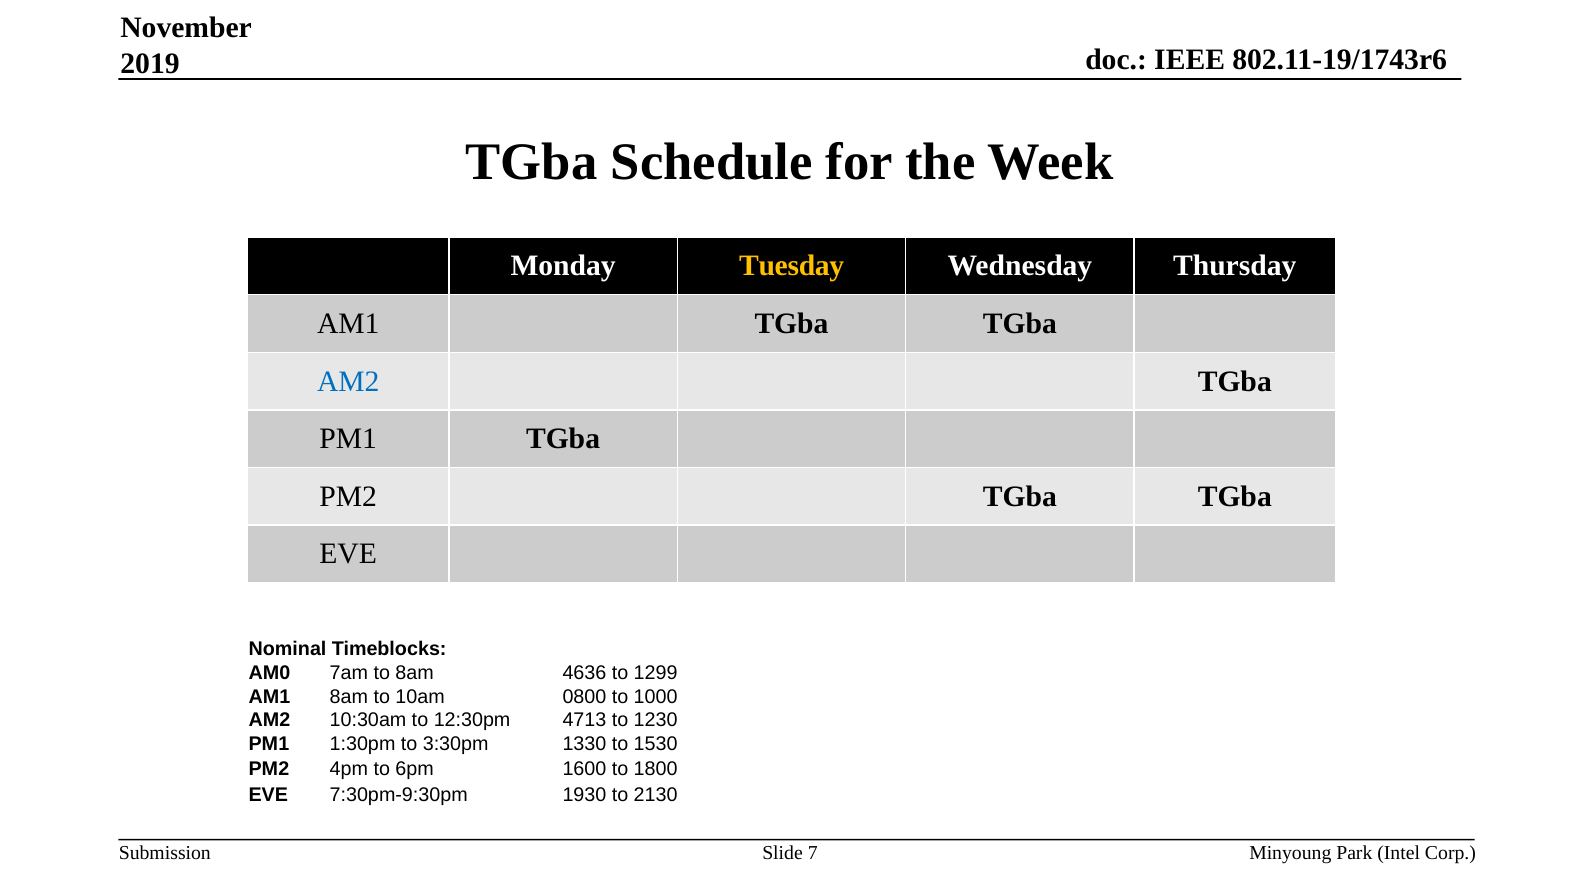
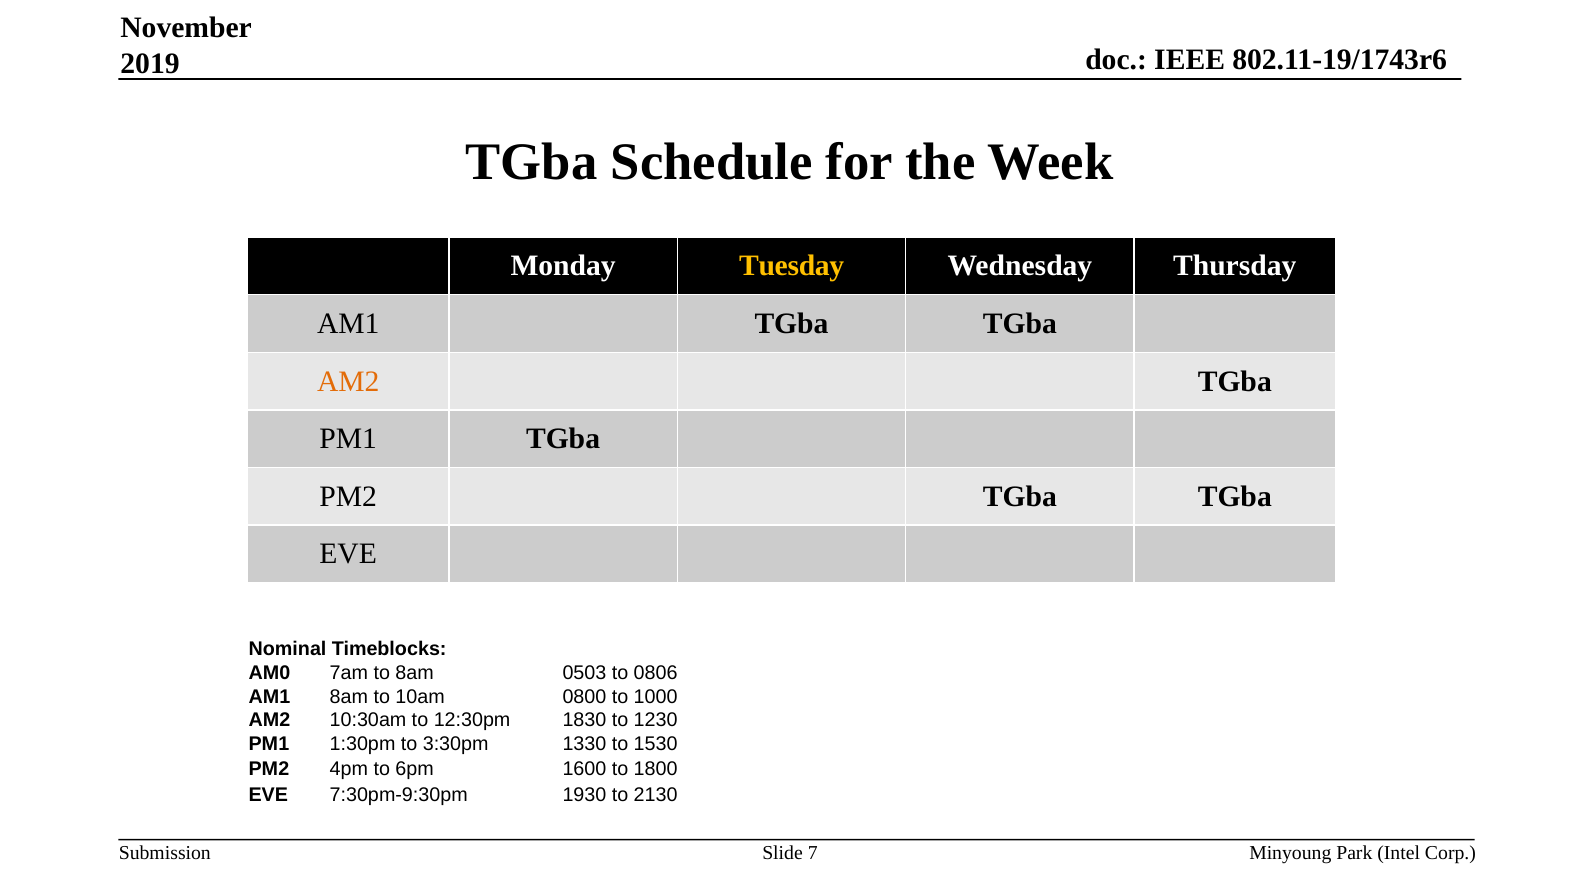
AM2 at (348, 381) colour: blue -> orange
4636: 4636 -> 0503
1299: 1299 -> 0806
4713: 4713 -> 1830
